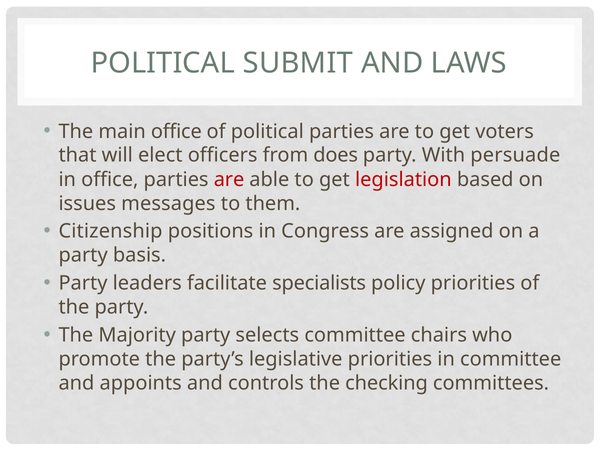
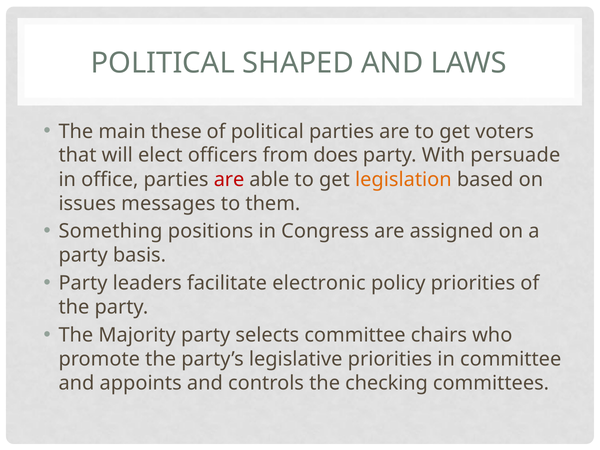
SUBMIT: SUBMIT -> SHAPED
main office: office -> these
legislation colour: red -> orange
Citizenship: Citizenship -> Something
specialists: specialists -> electronic
